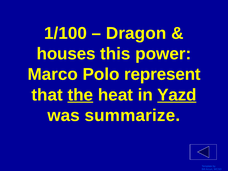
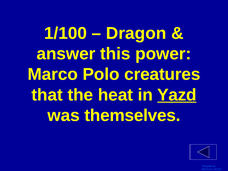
houses: houses -> answer
represent: represent -> creatures
the underline: present -> none
summarize: summarize -> themselves
